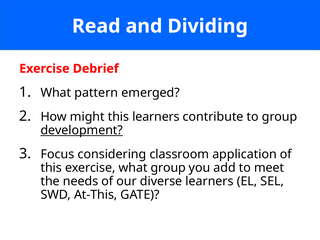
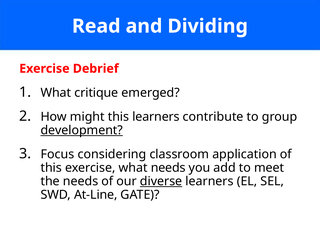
pattern: pattern -> critique
what group: group -> needs
diverse underline: none -> present
At-This: At-This -> At-Line
